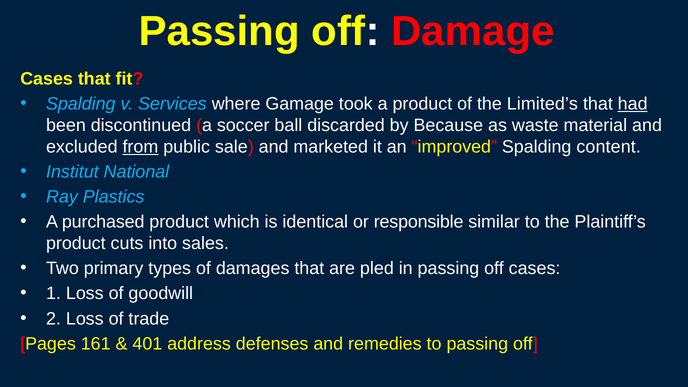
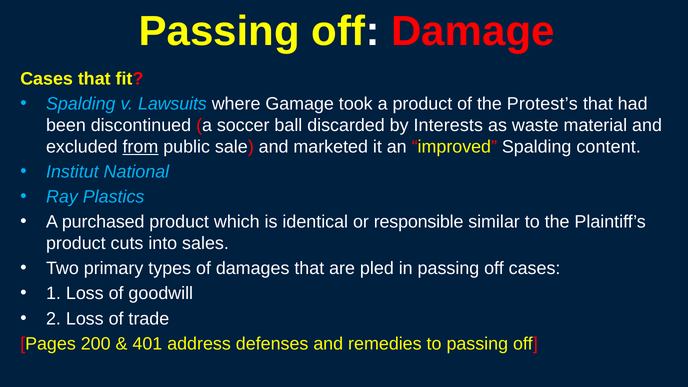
Services: Services -> Lawsuits
Limited’s: Limited’s -> Protest’s
had underline: present -> none
Because: Because -> Interests
161: 161 -> 200
